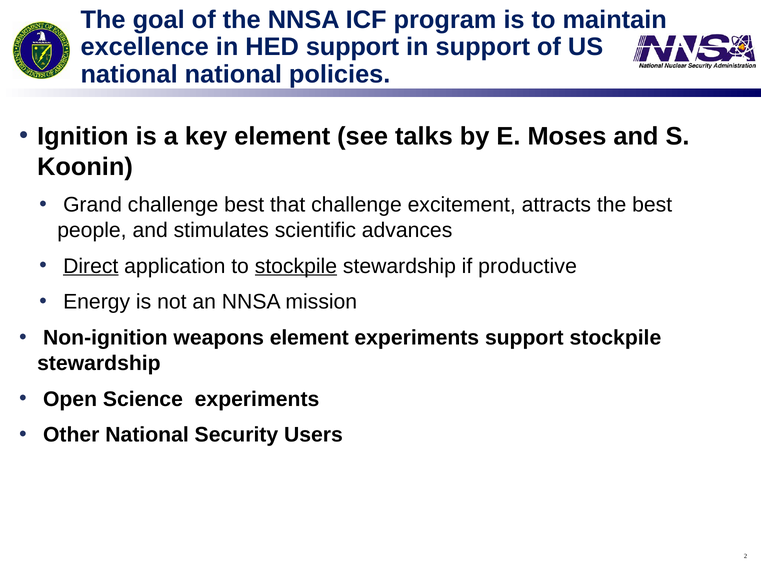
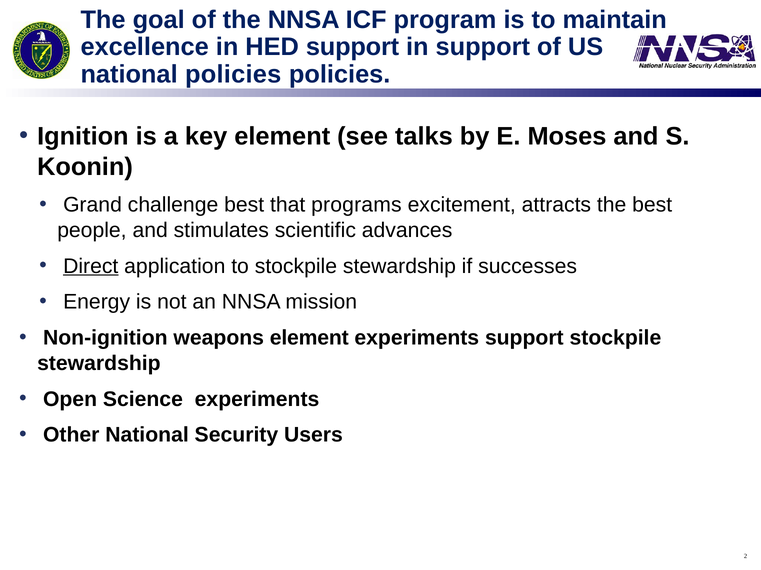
national national: national -> policies
that challenge: challenge -> programs
stockpile at (296, 266) underline: present -> none
productive: productive -> successes
